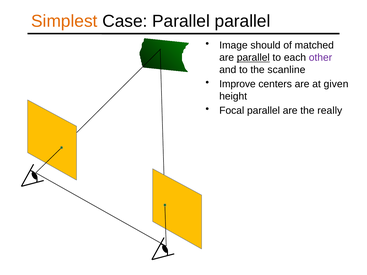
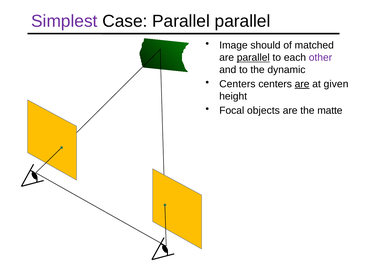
Simplest colour: orange -> purple
scanline: scanline -> dynamic
Improve at (237, 84): Improve -> Centers
are at (302, 84) underline: none -> present
Focal parallel: parallel -> objects
really: really -> matte
